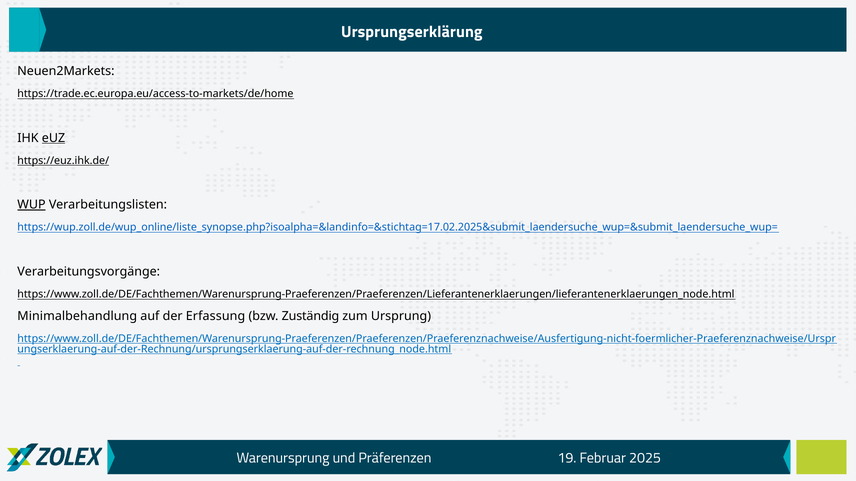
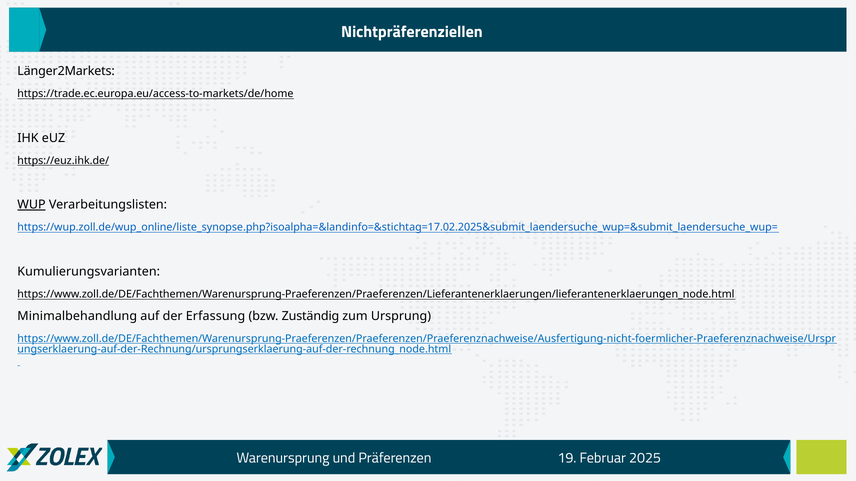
Ursprungserklärung: Ursprungserklärung -> Nichtpräferenziellen
Neuen2Markets: Neuen2Markets -> Länger2Markets
eUZ underline: present -> none
Verarbeitungsvorgänge: Verarbeitungsvorgänge -> Kumulierungsvarianten
